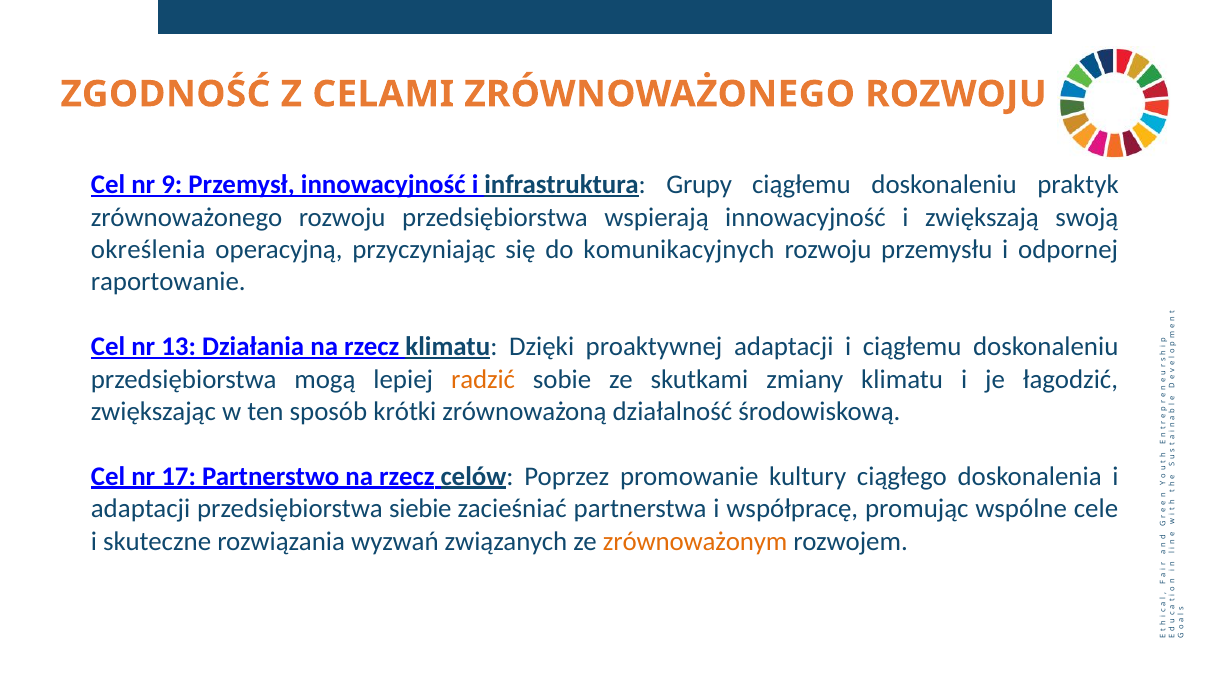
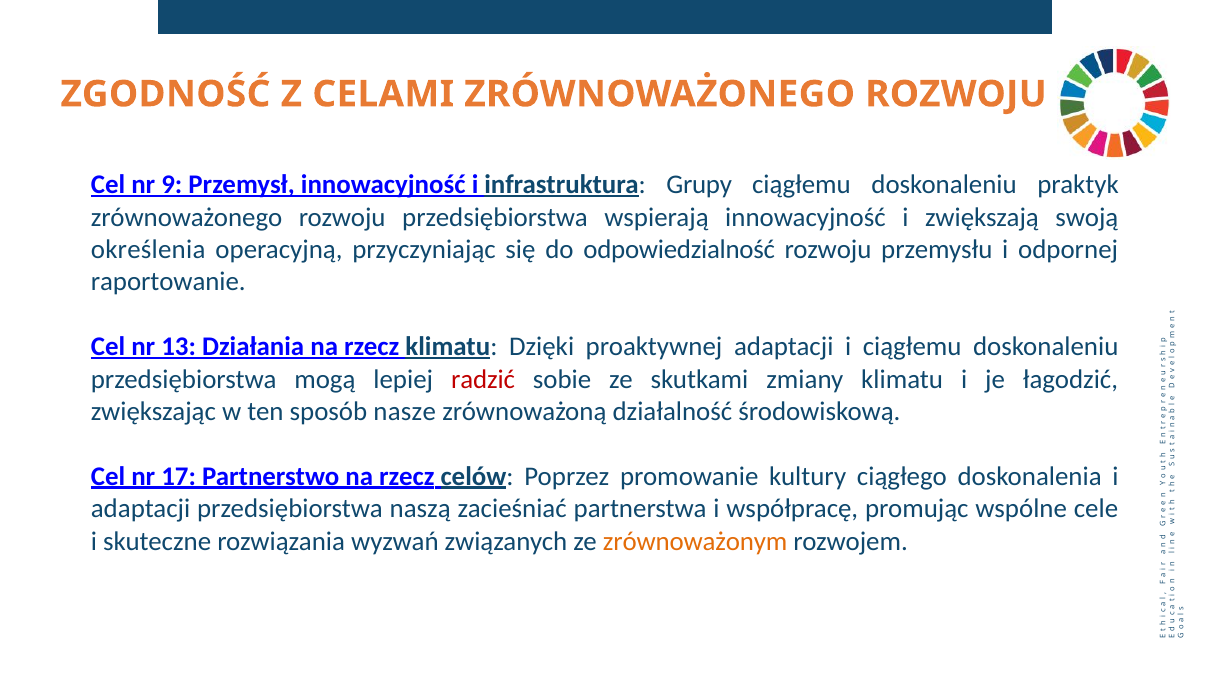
komunikacyjnych: komunikacyjnych -> odpowiedzialność
radzić colour: orange -> red
krótki: krótki -> nasze
siebie: siebie -> naszą
